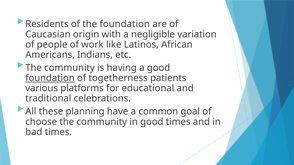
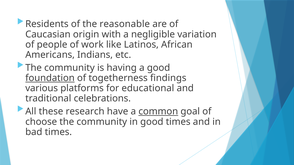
the foundation: foundation -> reasonable
patients: patients -> findings
planning: planning -> research
common underline: none -> present
